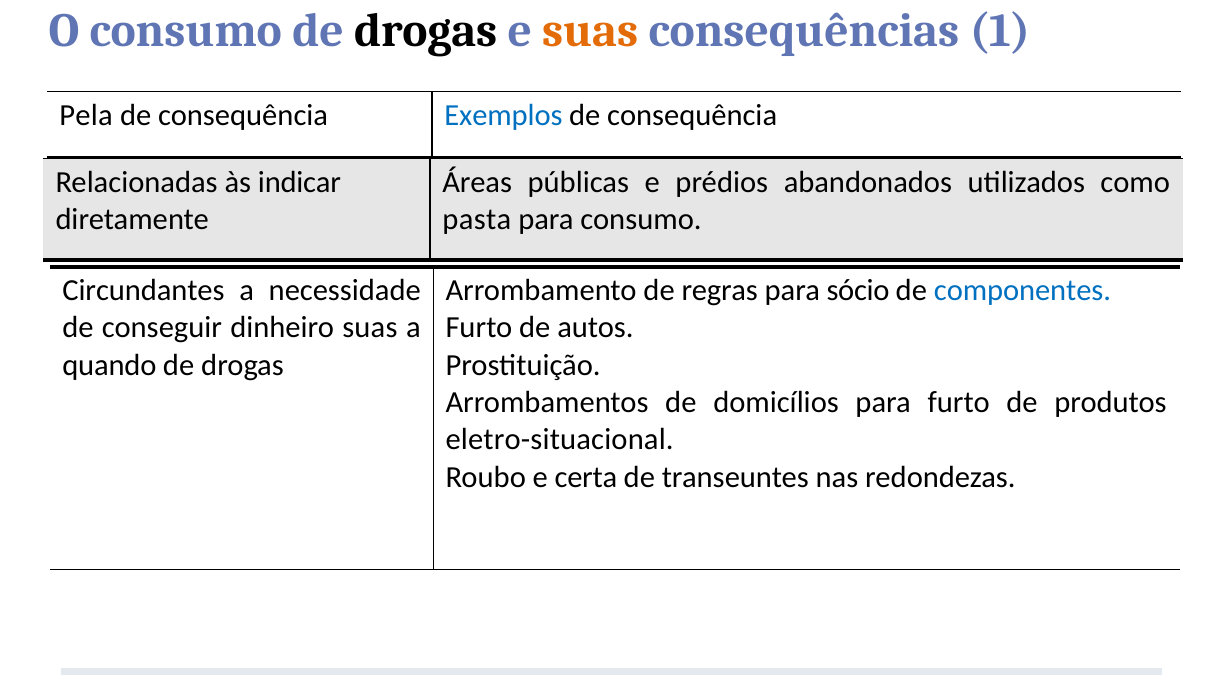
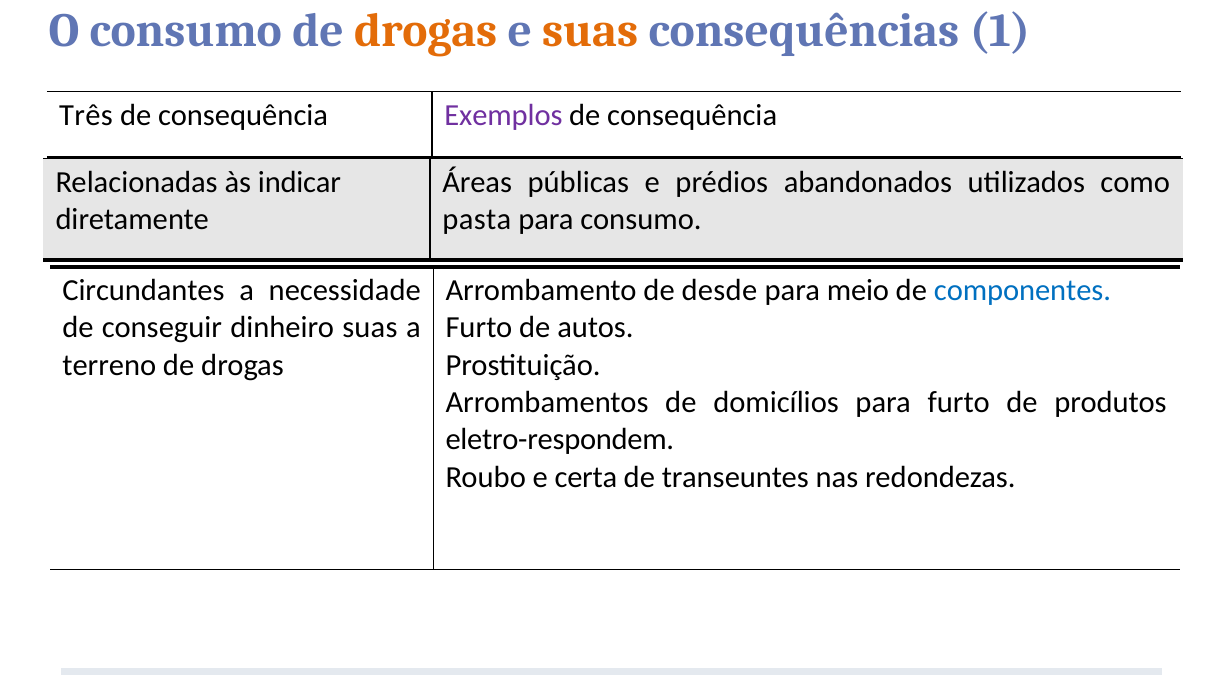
drogas at (426, 31) colour: black -> orange
Pela: Pela -> Três
Exemplos colour: blue -> purple
regras: regras -> desde
sócio: sócio -> meio
quando: quando -> terreno
eletro-situacional: eletro-situacional -> eletro-respondem
